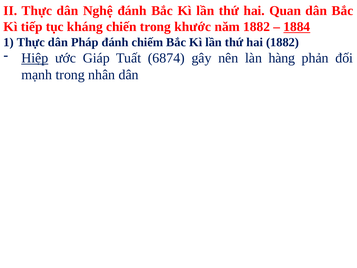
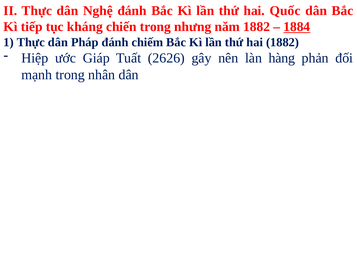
Quan: Quan -> Quốc
khước: khước -> nhưng
Hiệp underline: present -> none
6874: 6874 -> 2626
